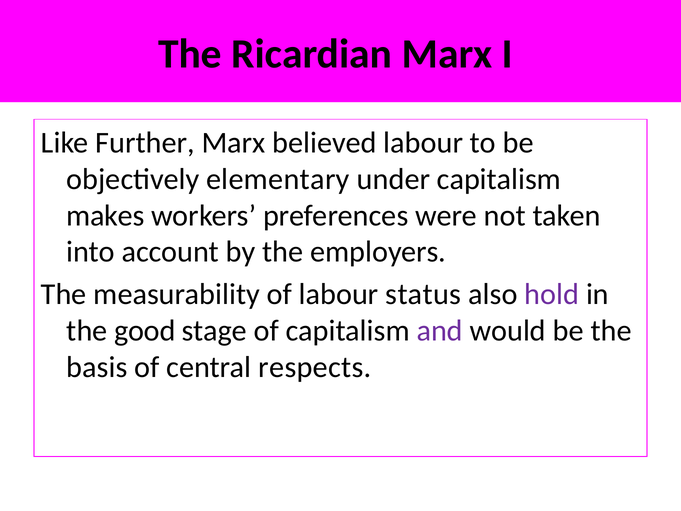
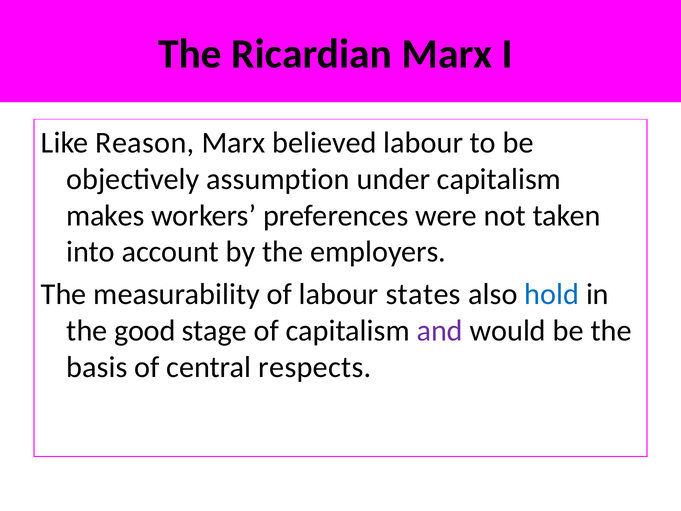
Further: Further -> Reason
elementary: elementary -> assumption
status: status -> states
hold colour: purple -> blue
